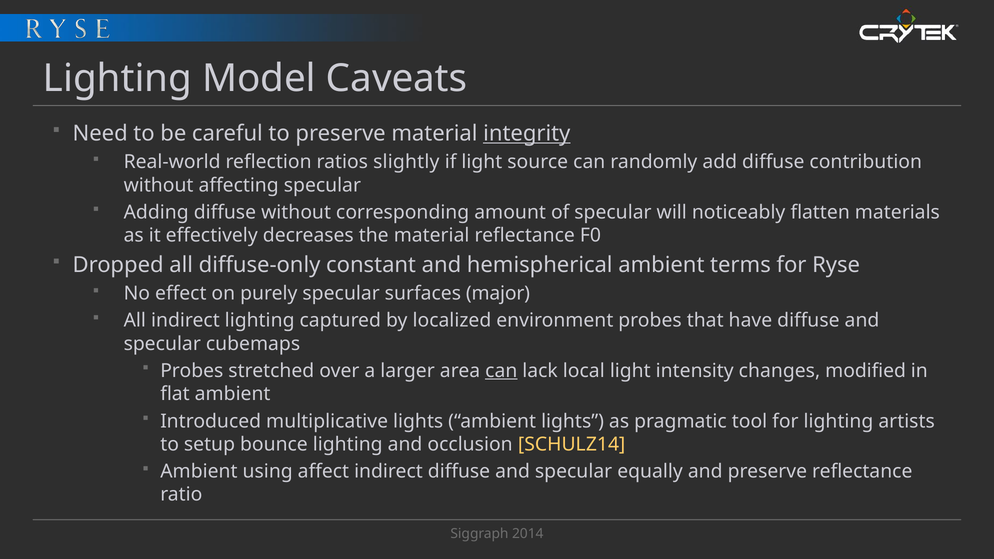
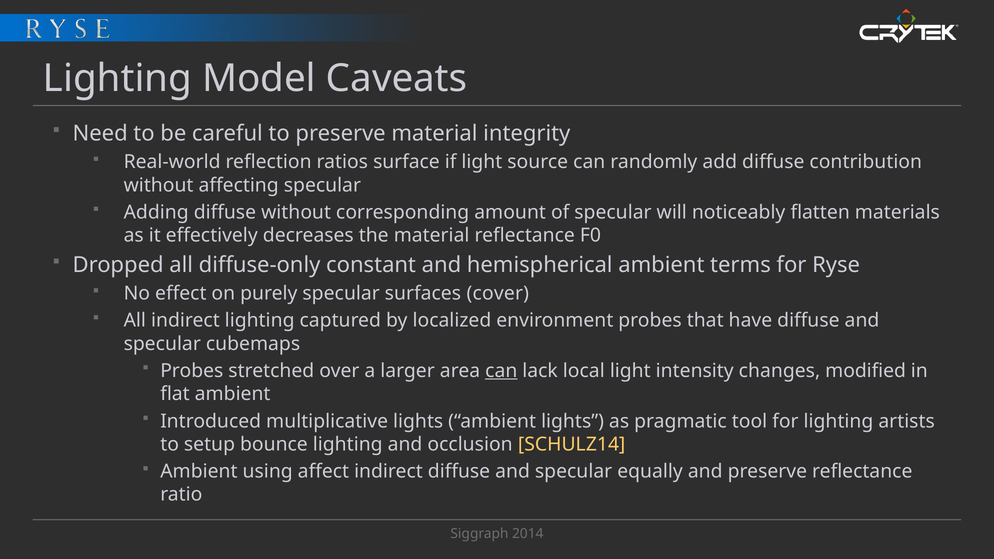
integrity underline: present -> none
slightly: slightly -> surface
major: major -> cover
